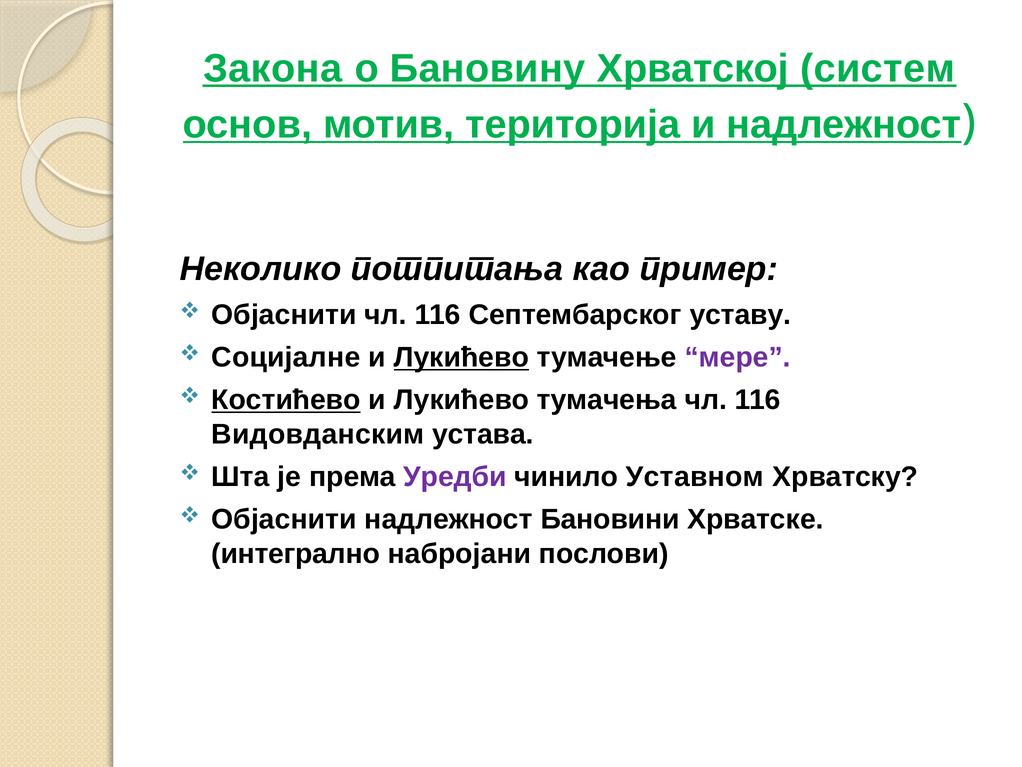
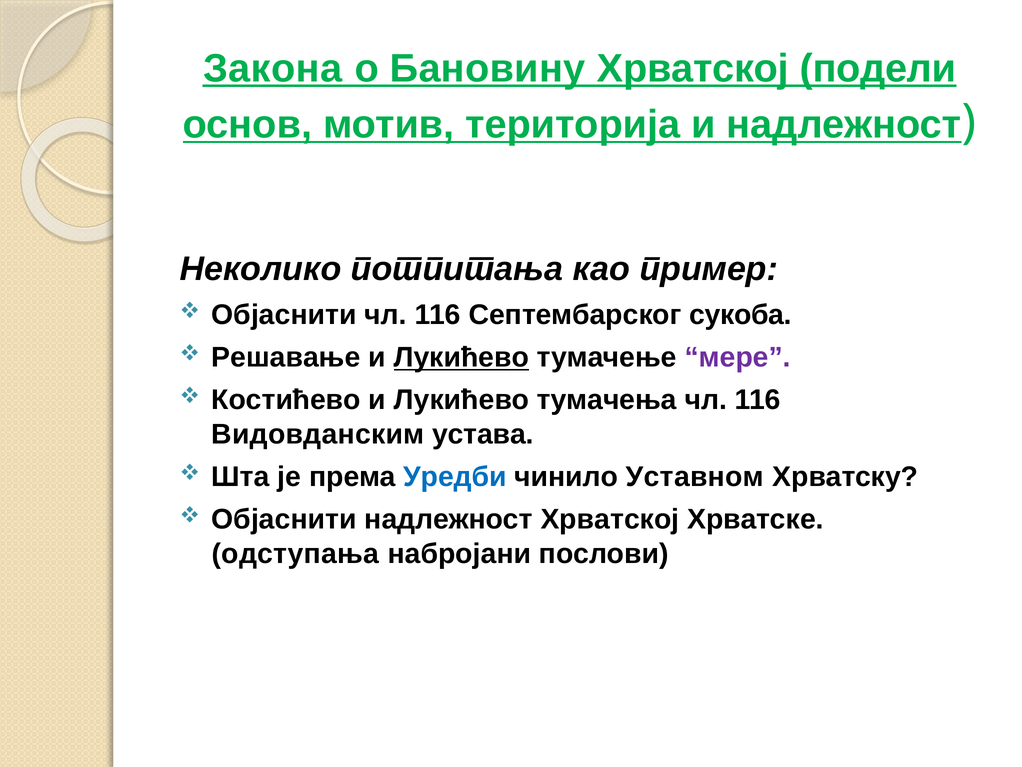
систем: систем -> подели
уставу: уставу -> сукоба
Социјалне: Социјалне -> Решавање
Костићево underline: present -> none
Уредби colour: purple -> blue
надлежност Бановини: Бановини -> Хрватској
интегрално: интегрално -> одступања
